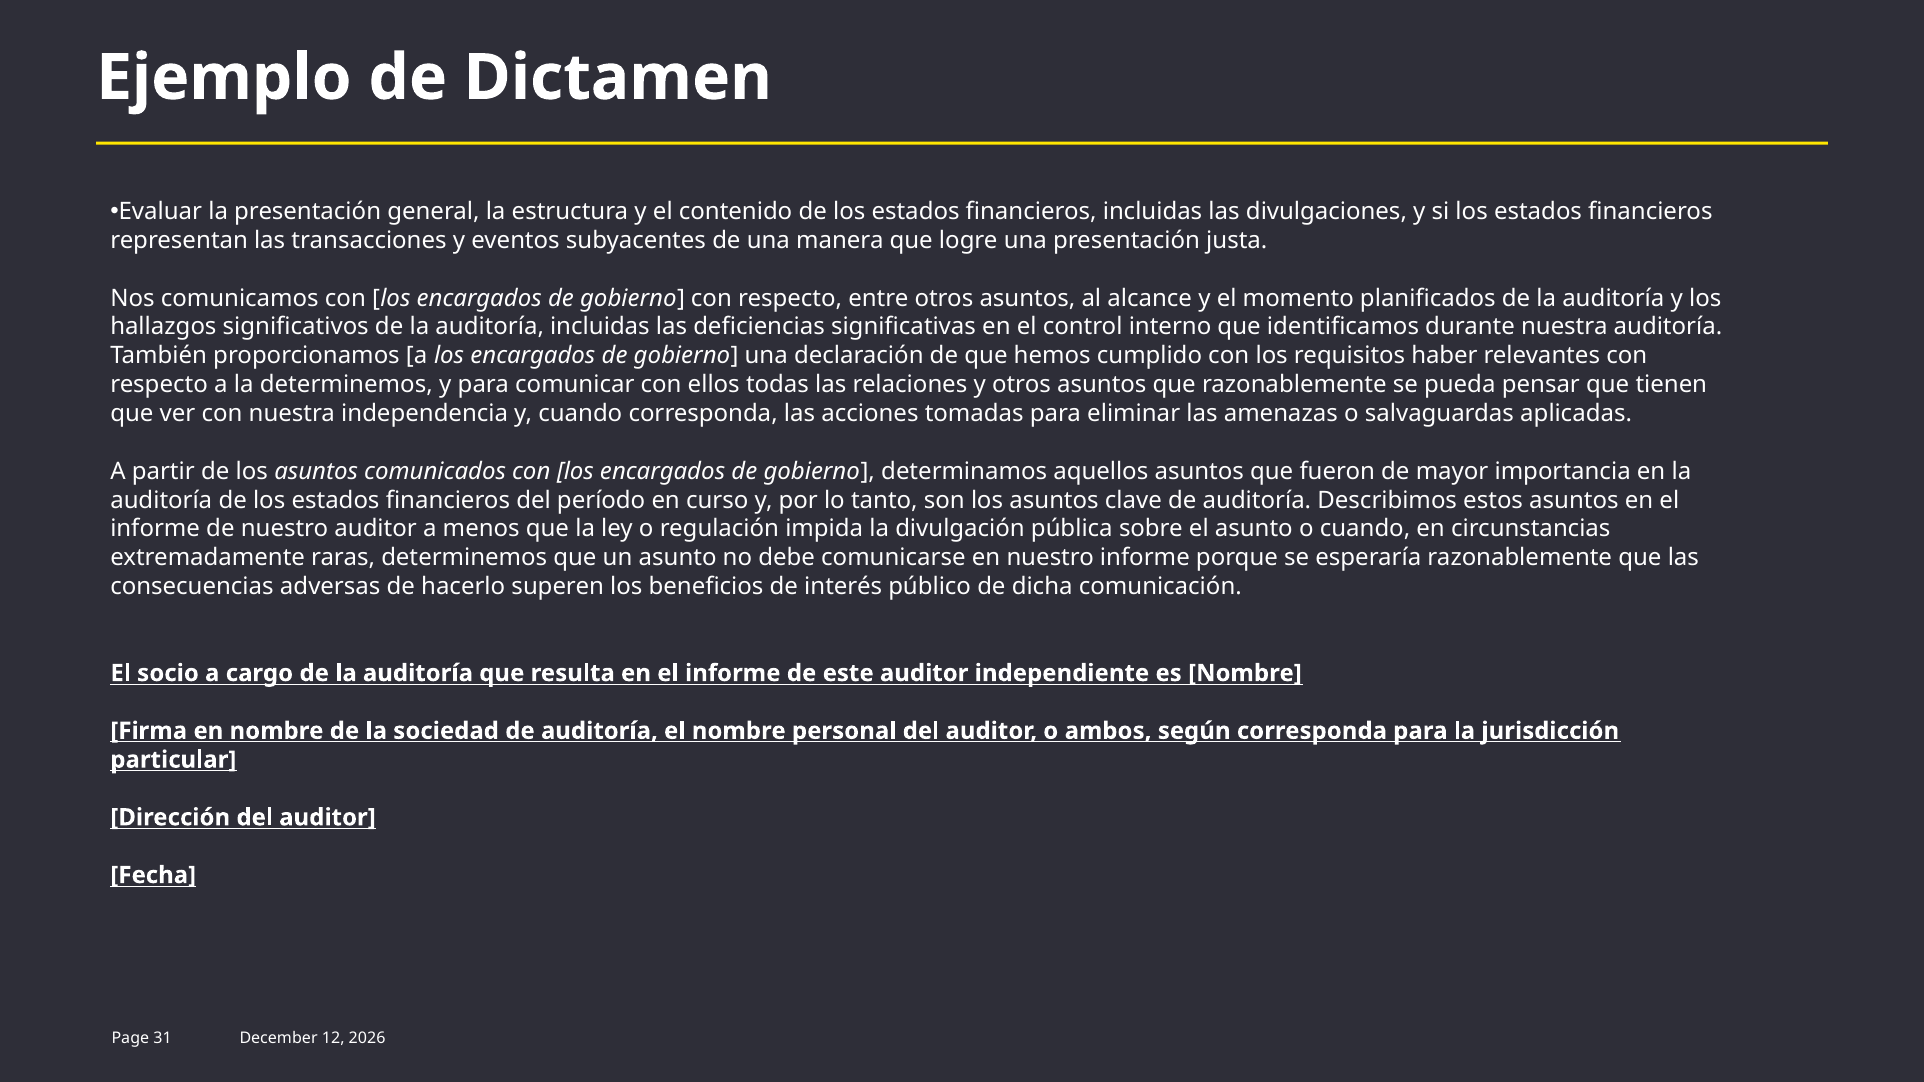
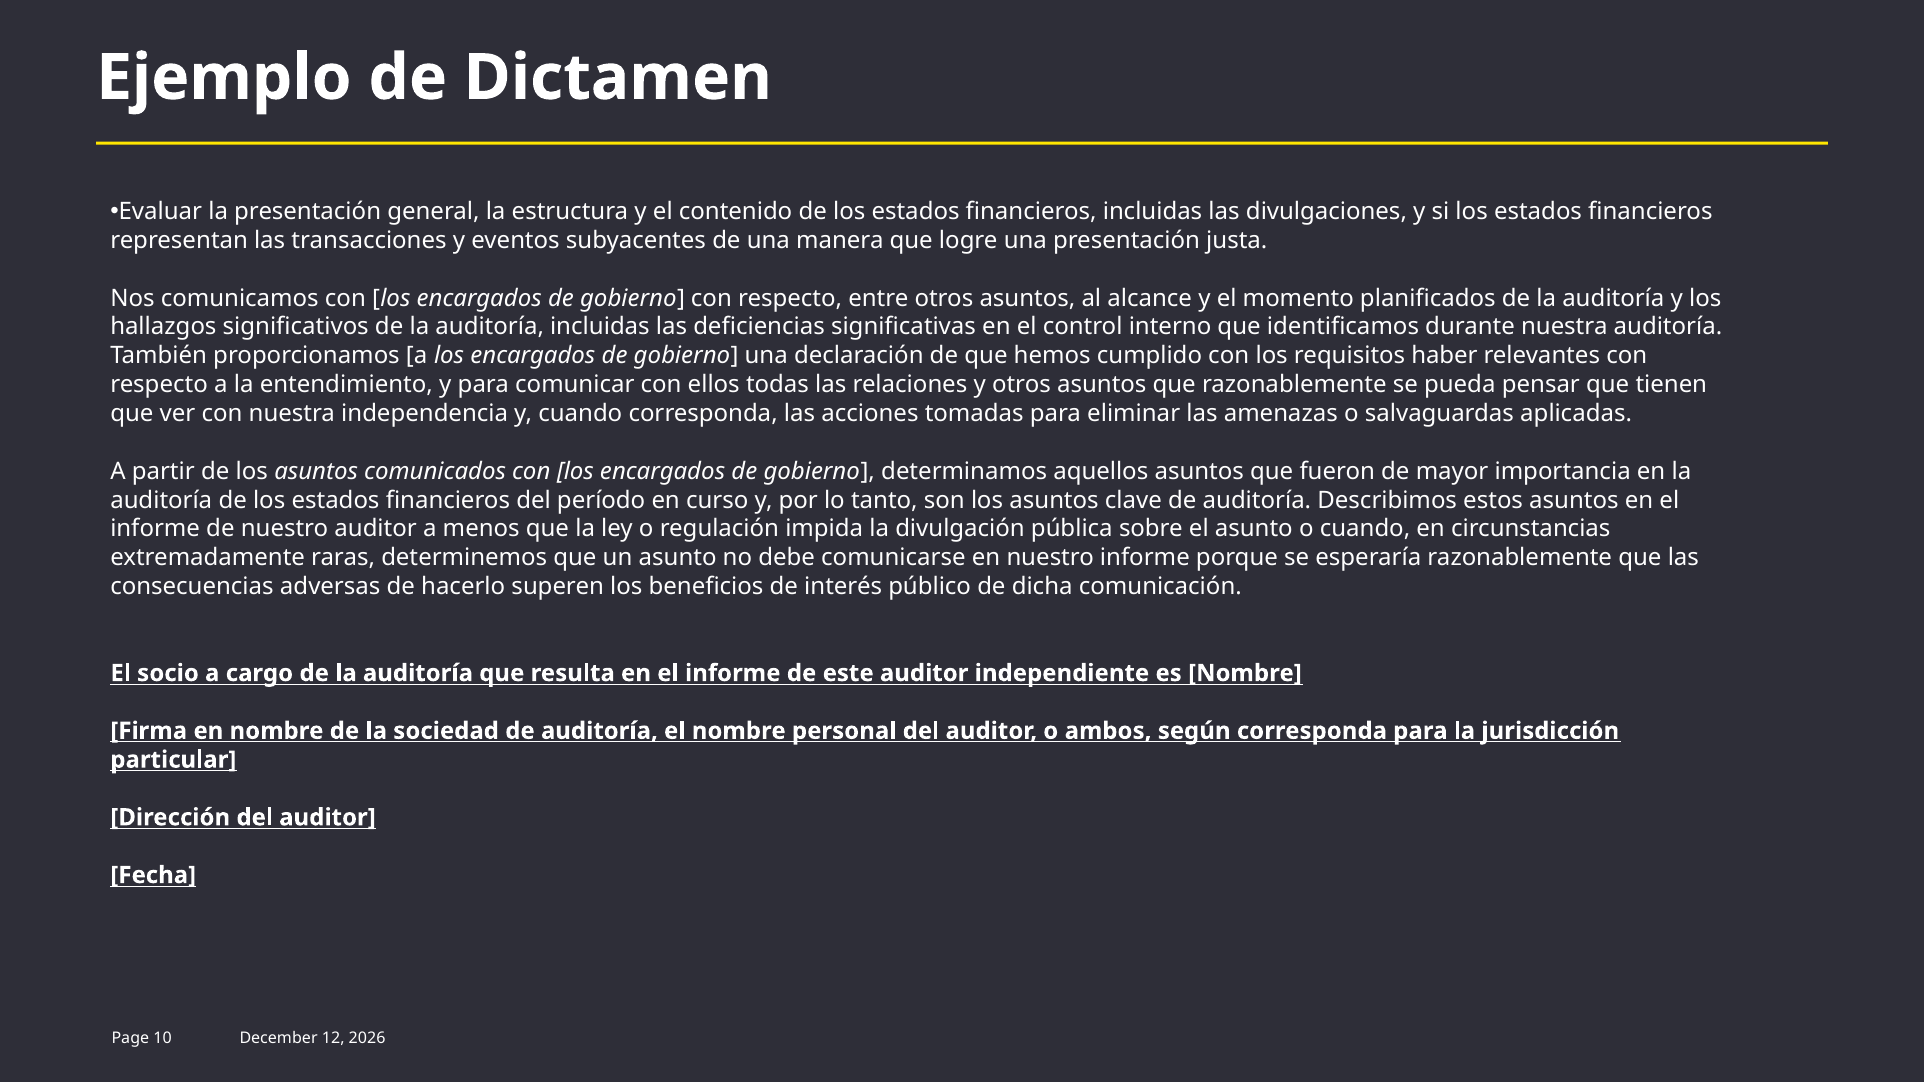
la determinemos: determinemos -> entendimiento
31: 31 -> 10
